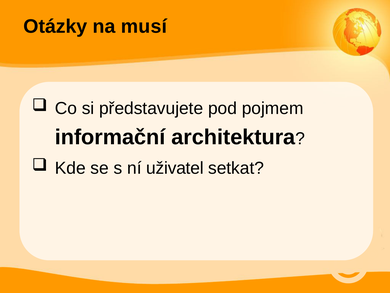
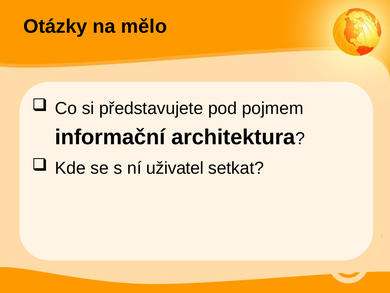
musí: musí -> mělo
